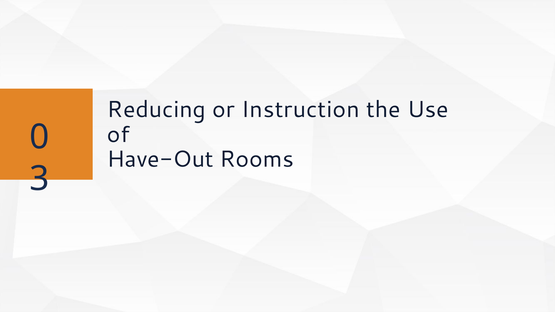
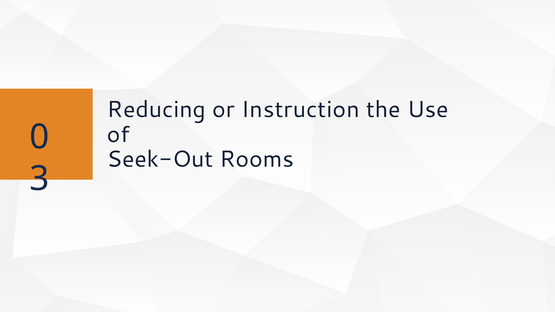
Have-Out: Have-Out -> Seek-Out
